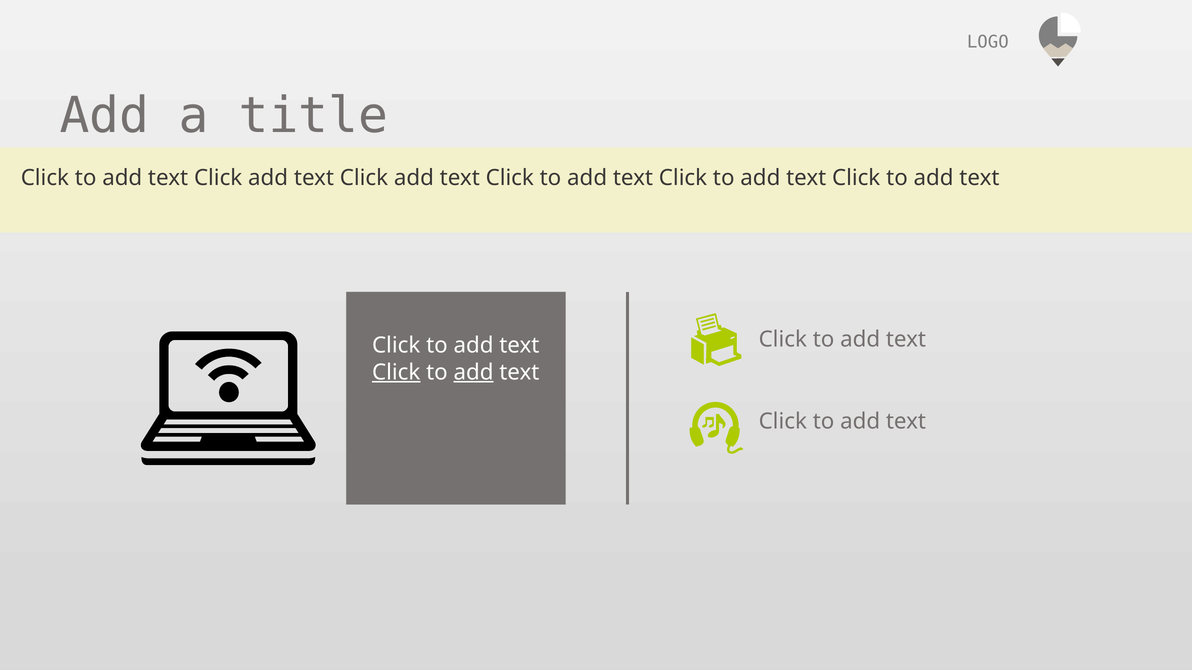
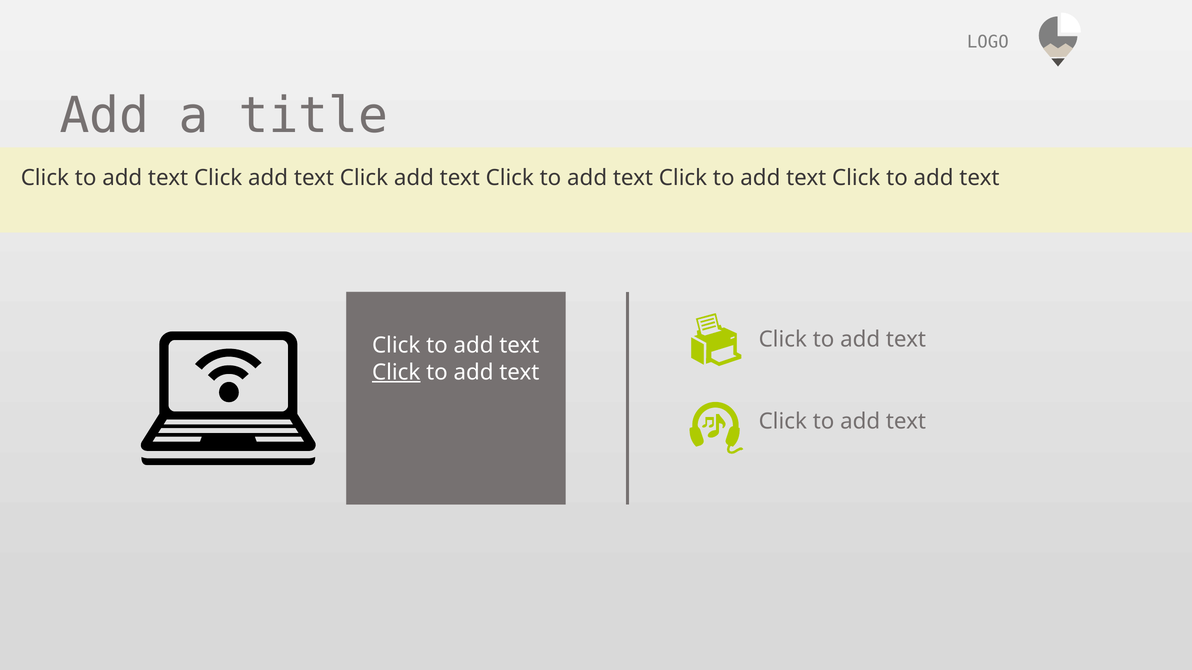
add at (474, 373) underline: present -> none
